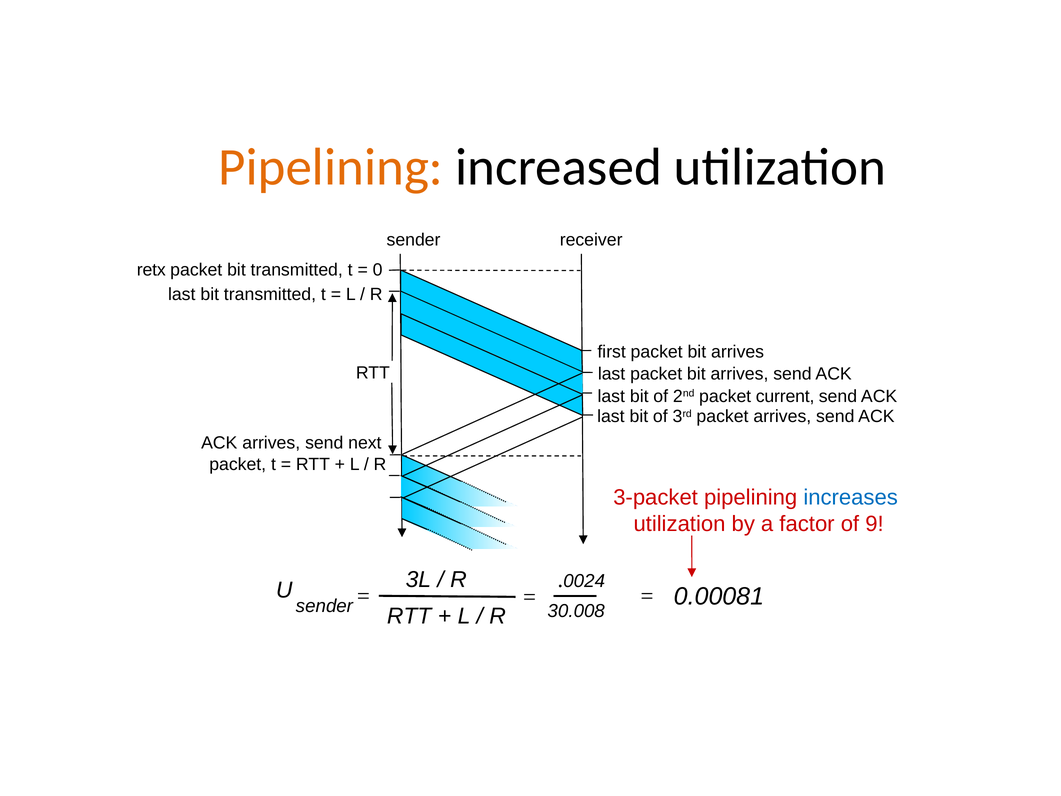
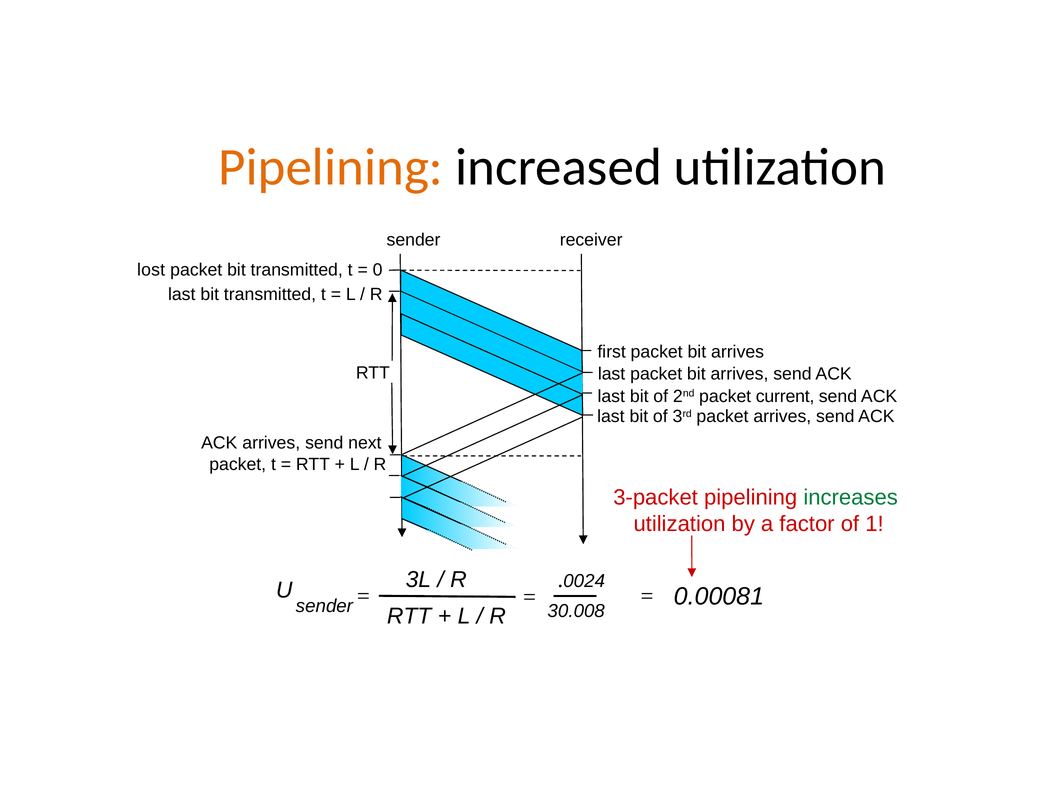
retx: retx -> lost
increases colour: blue -> green
9: 9 -> 1
